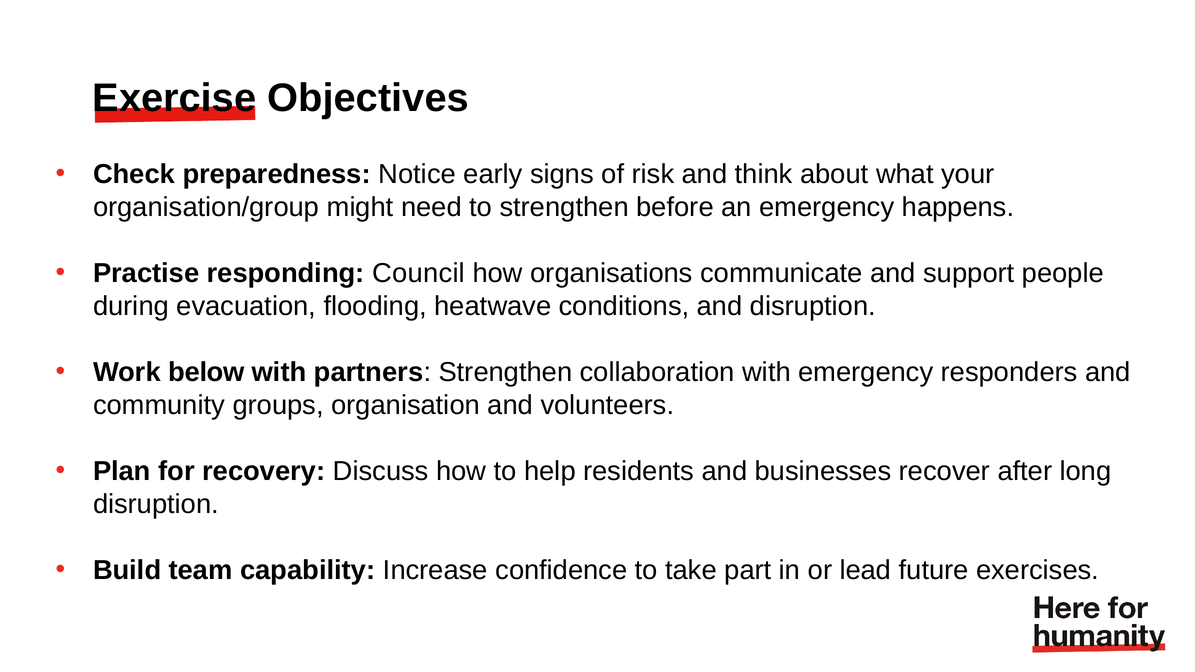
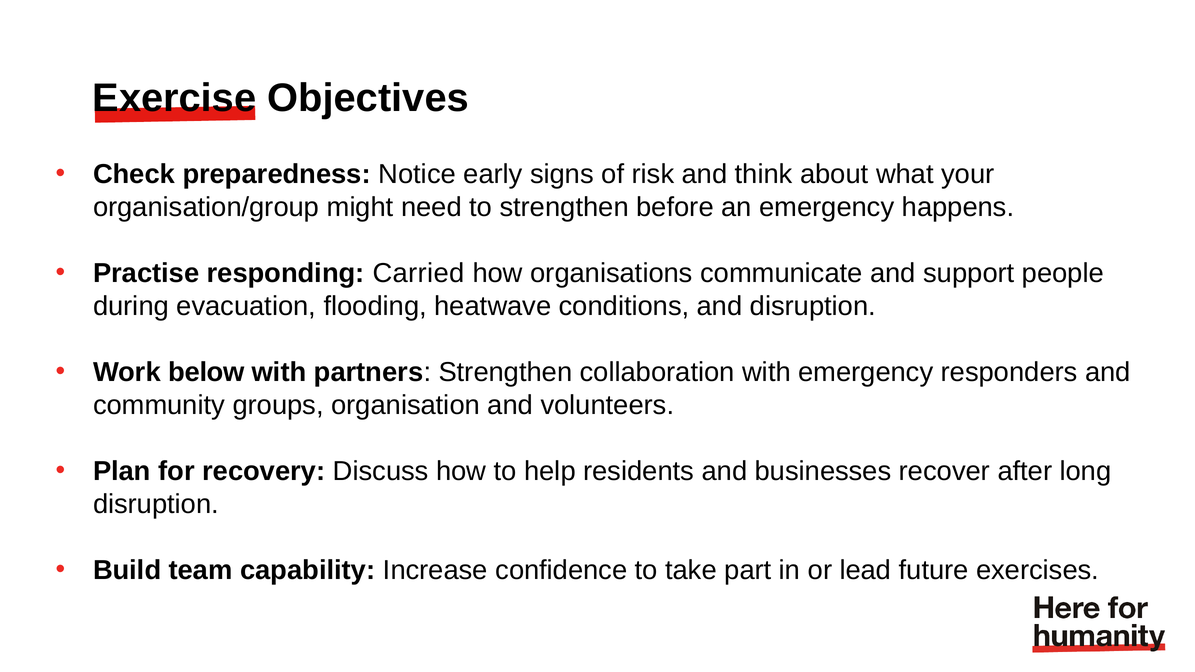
Council: Council -> Carried
